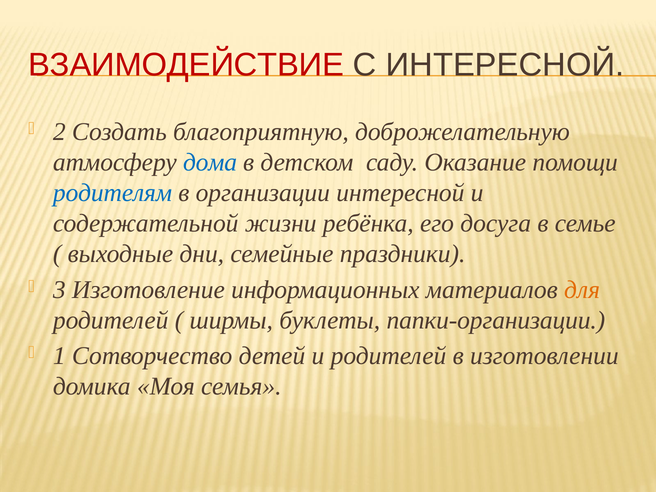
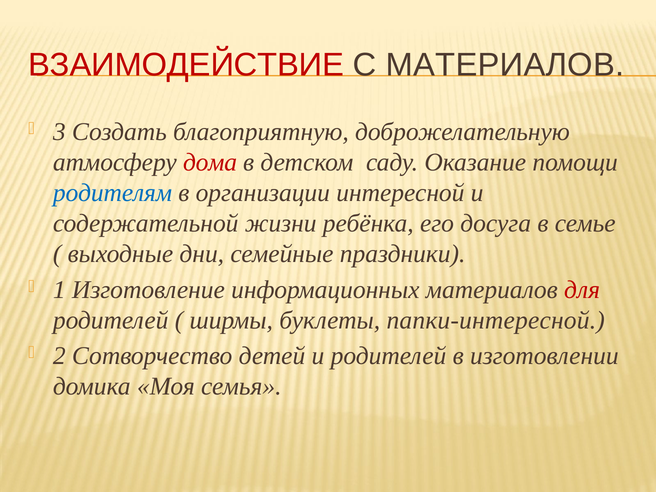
С ИНТЕРЕСНОЙ: ИНТЕРЕСНОЙ -> МАТЕРИАЛОВ
2: 2 -> 3
дома colour: blue -> red
3: 3 -> 1
для colour: orange -> red
папки-организации: папки-организации -> папки-интересной
1: 1 -> 2
